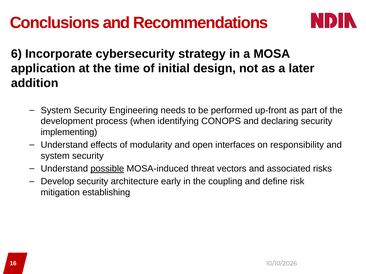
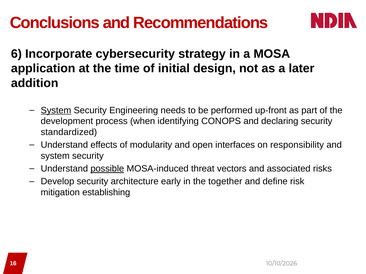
System at (56, 110) underline: none -> present
implementing: implementing -> standardized
coupling: coupling -> together
